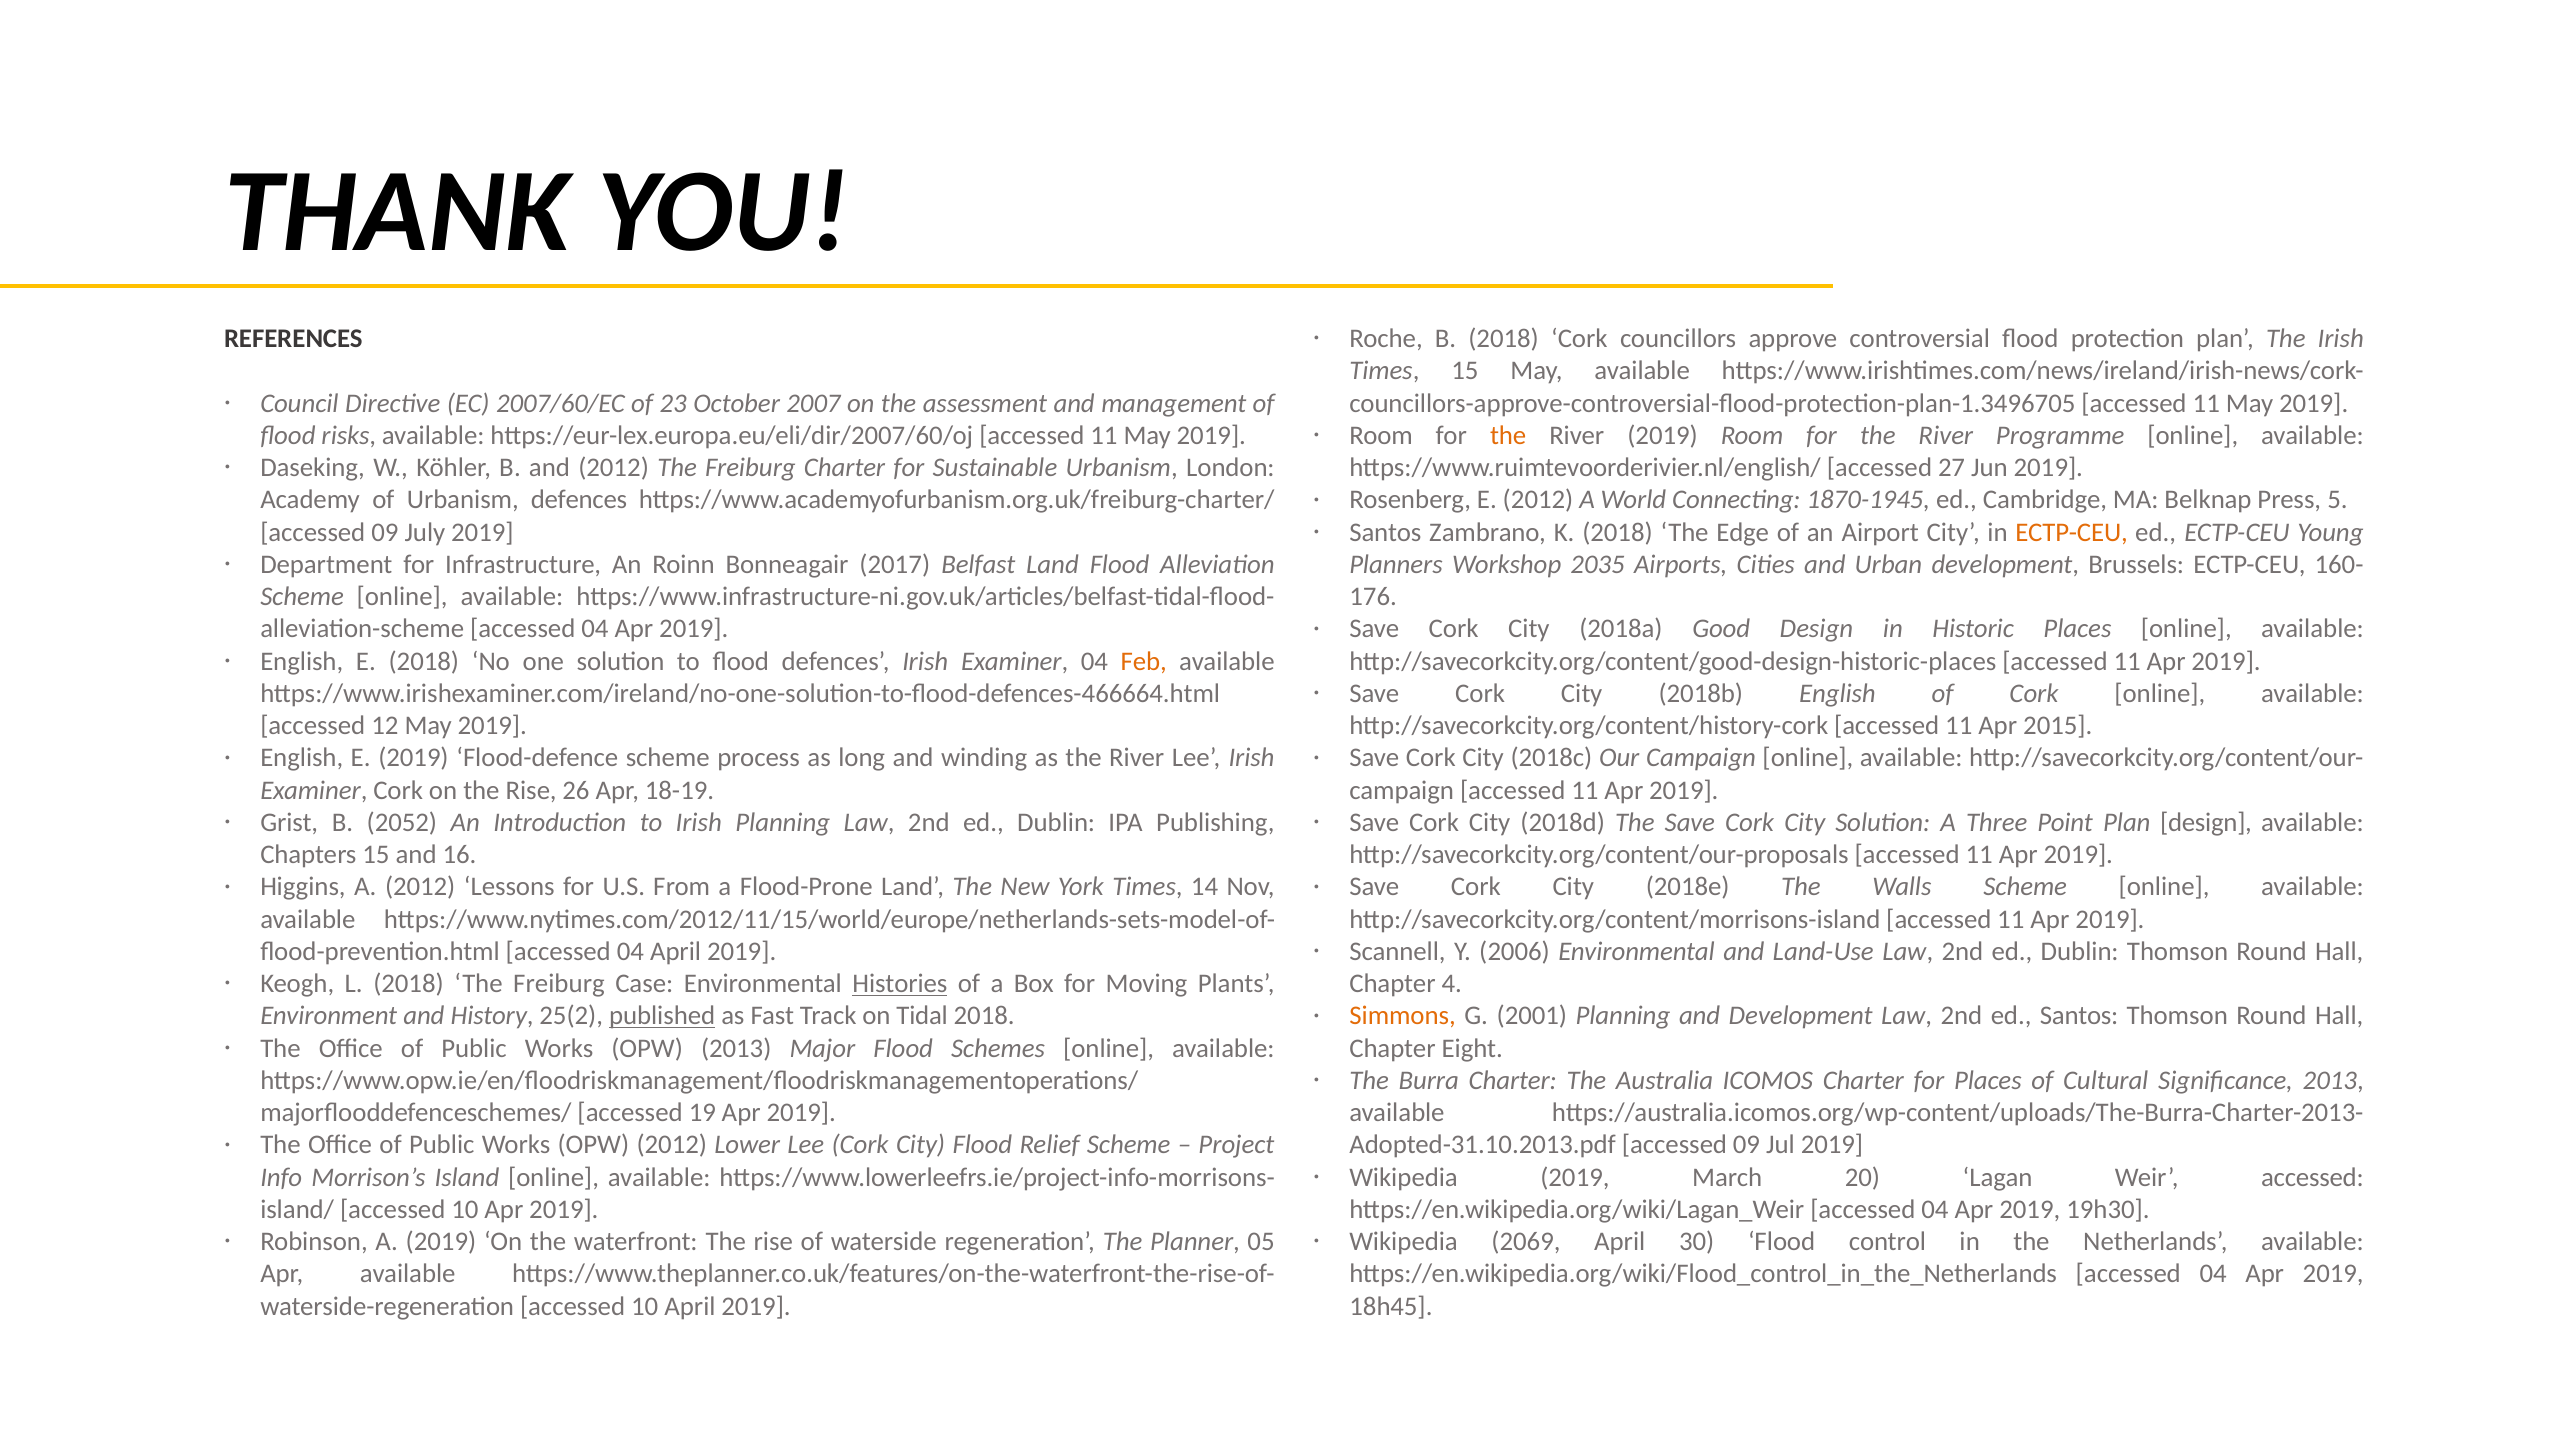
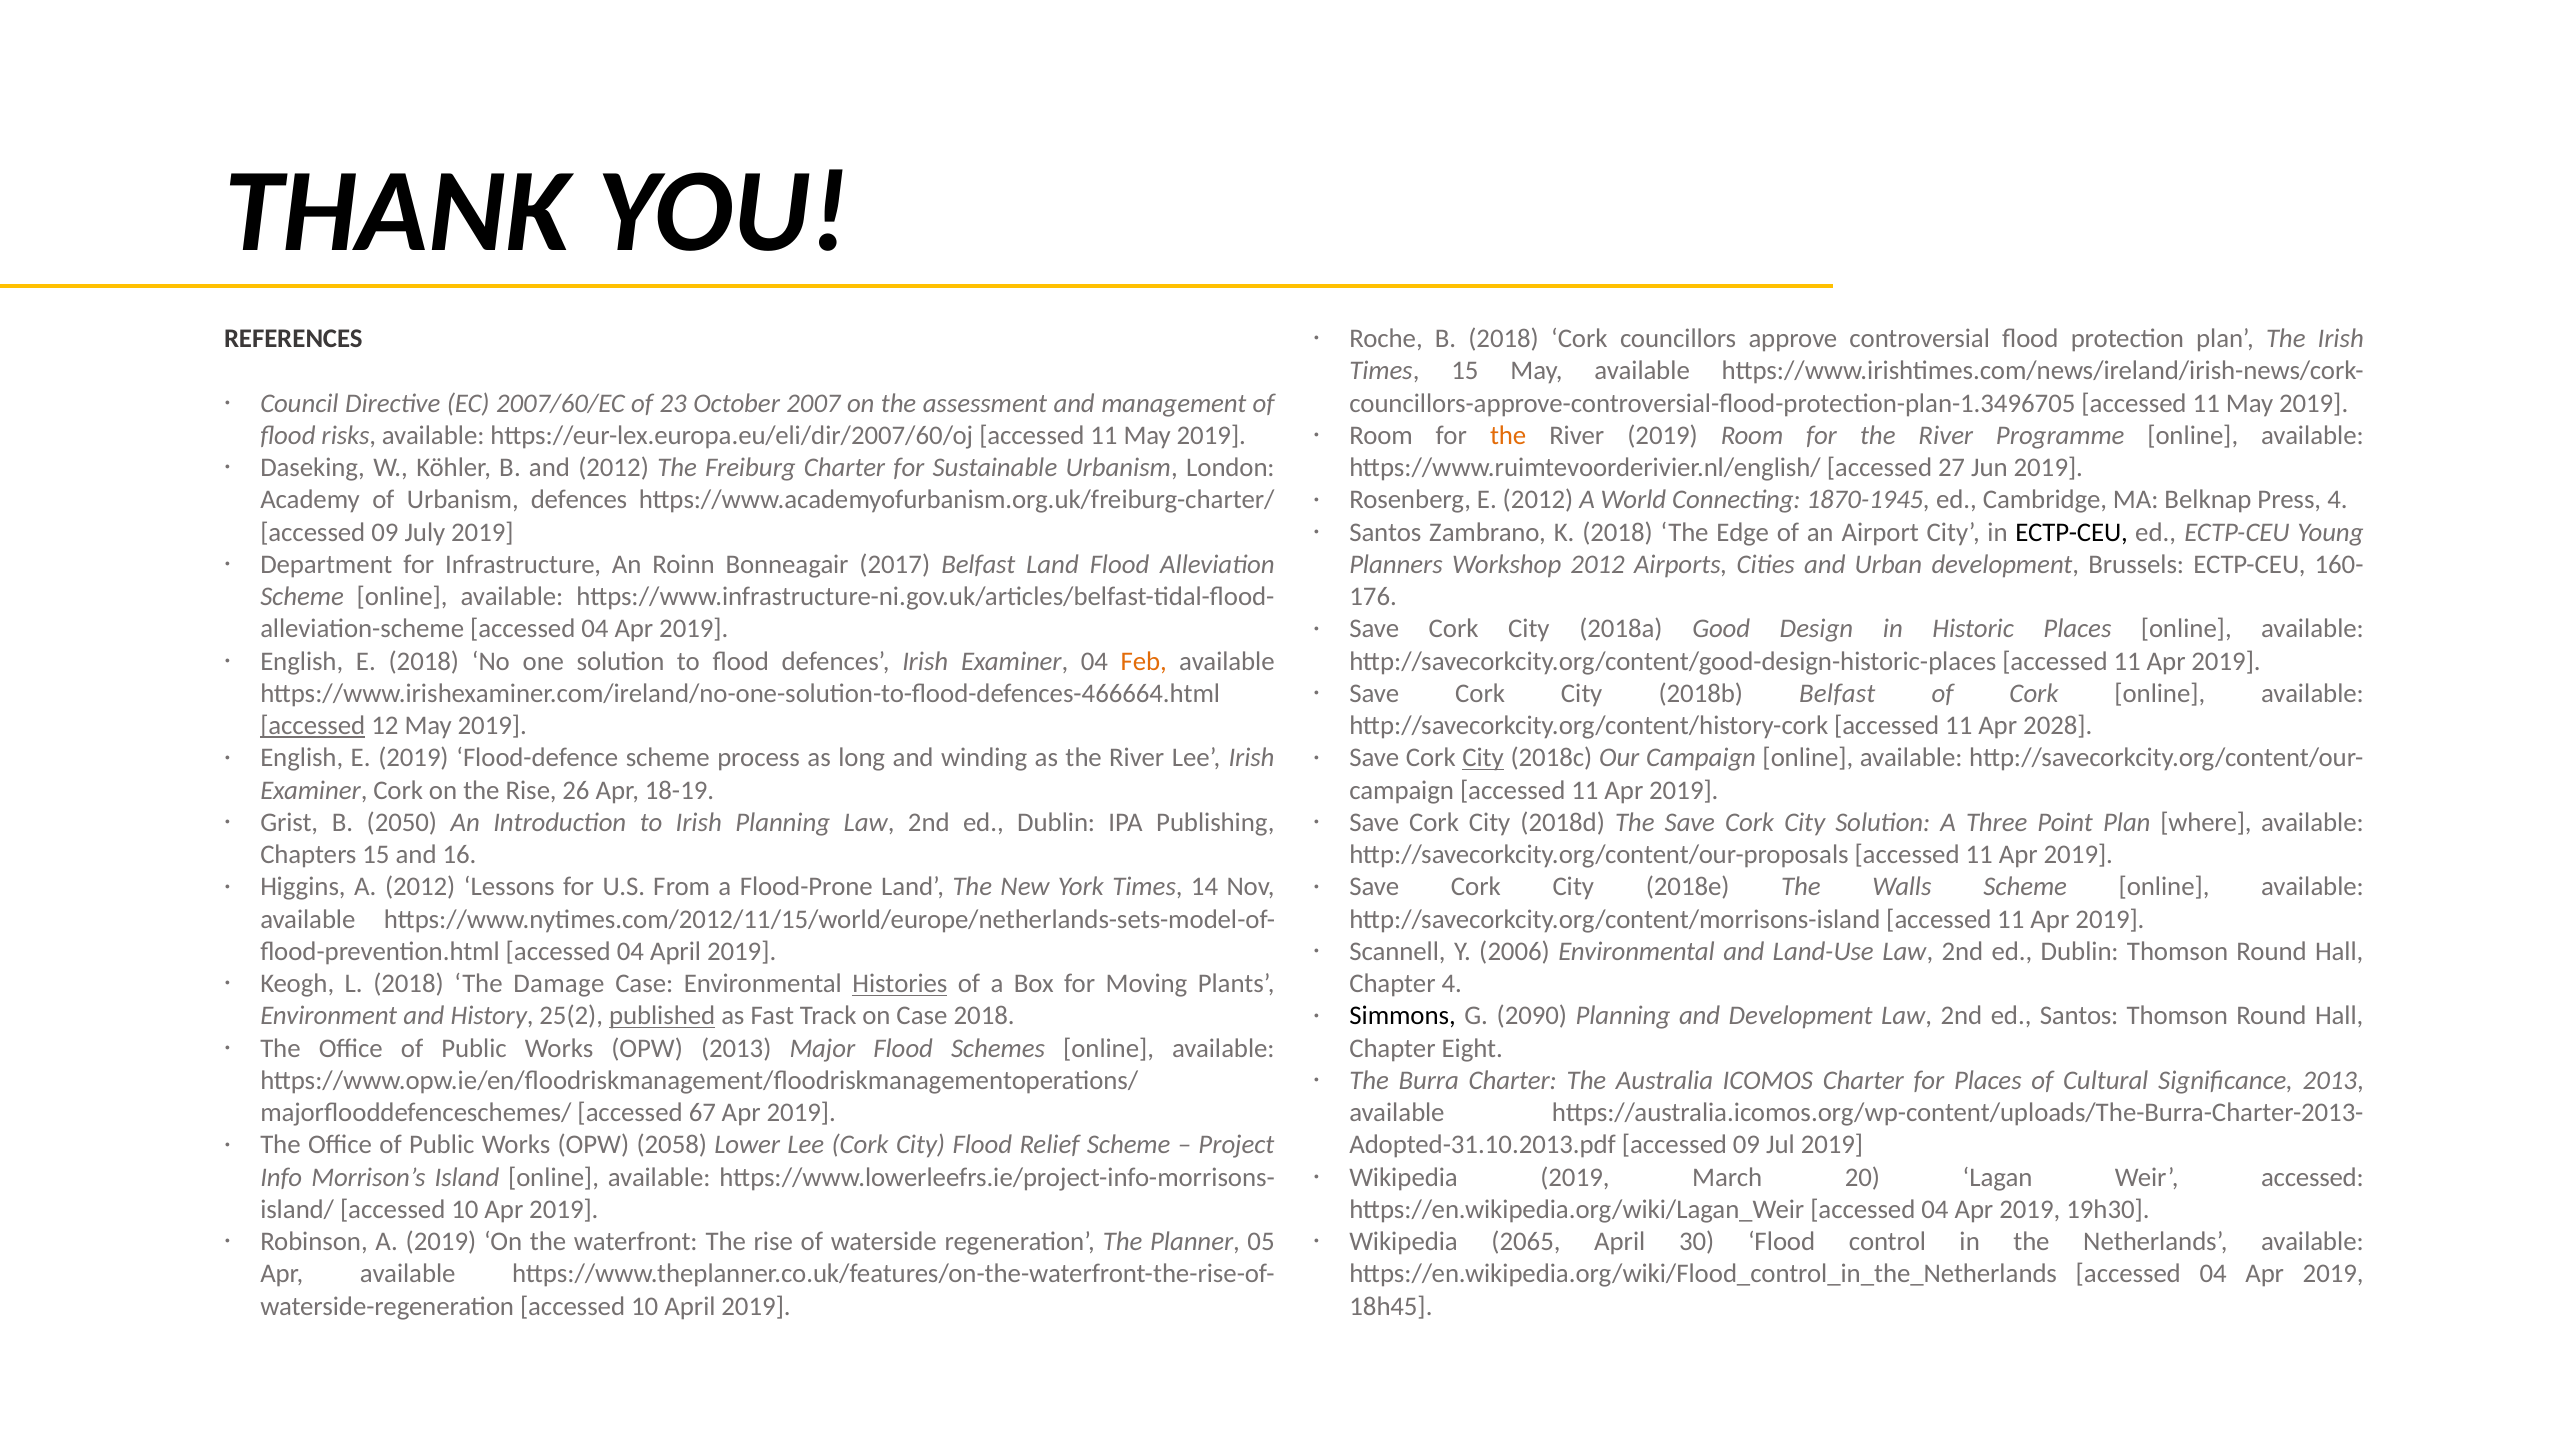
Press 5: 5 -> 4
ECTP-CEU at (2072, 532) colour: orange -> black
Workshop 2035: 2035 -> 2012
2018b English: English -> Belfast
accessed at (313, 726) underline: none -> present
2015: 2015 -> 2028
City at (1483, 758) underline: none -> present
2052: 2052 -> 2050
Plan design: design -> where
2018 The Freiburg: Freiburg -> Damage
Simmons colour: orange -> black
2001: 2001 -> 2090
on Tidal: Tidal -> Case
19: 19 -> 67
OPW 2012: 2012 -> 2058
2069: 2069 -> 2065
